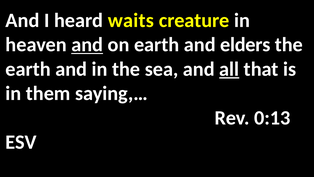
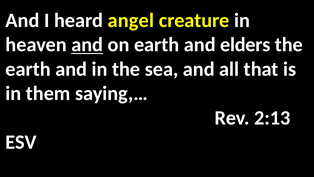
waits: waits -> angel
all underline: present -> none
0:13: 0:13 -> 2:13
